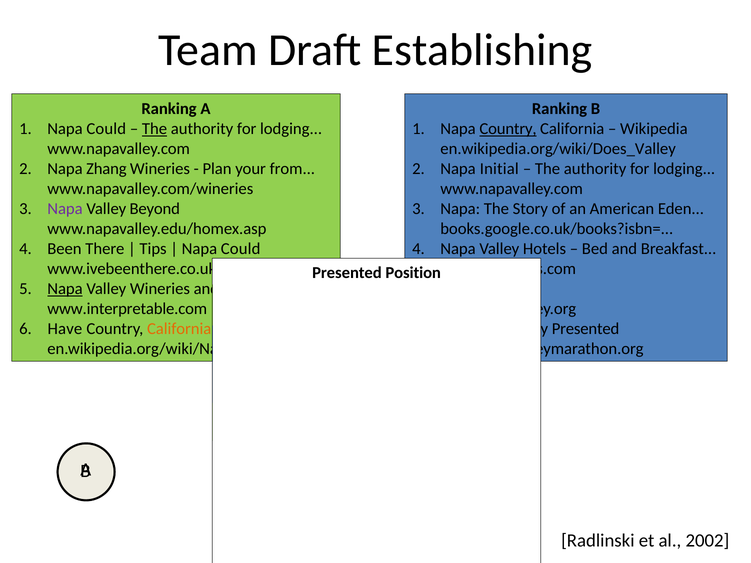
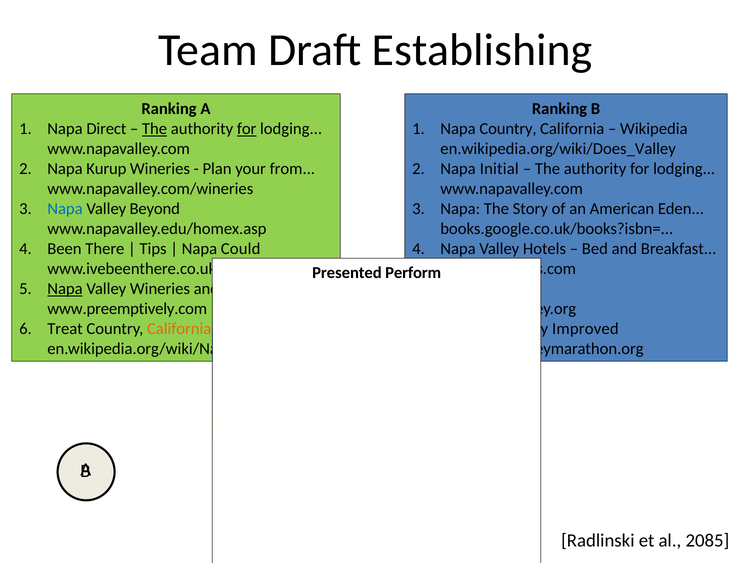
1 Napa Could: Could -> Direct
for at (247, 129) underline: none -> present
Country at (508, 129) underline: present -> none
Zhang: Zhang -> Kurup
Napa at (65, 209) colour: purple -> blue
Position: Position -> Perform
www.interpretable.com: www.interpretable.com -> www.preemptively.com
Have: Have -> Treat
Presented at (586, 329): Presented -> Improved
2002: 2002 -> 2085
